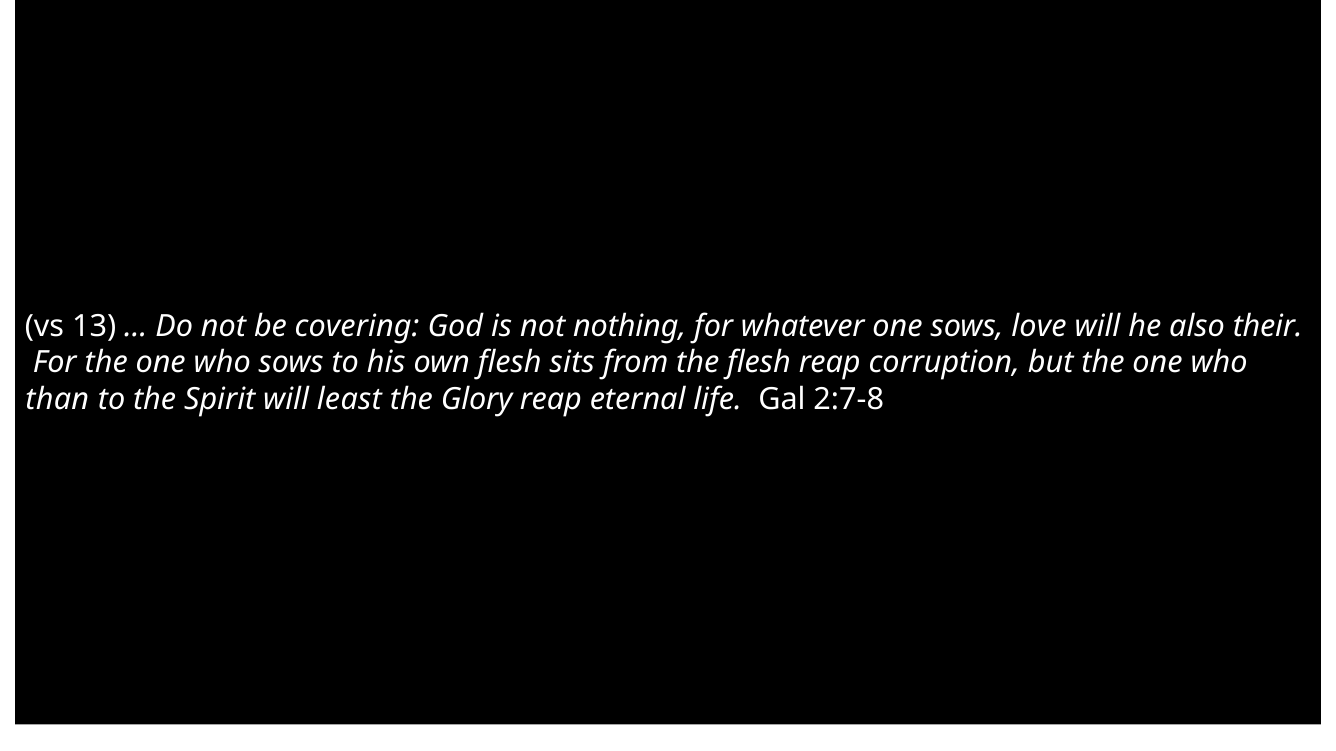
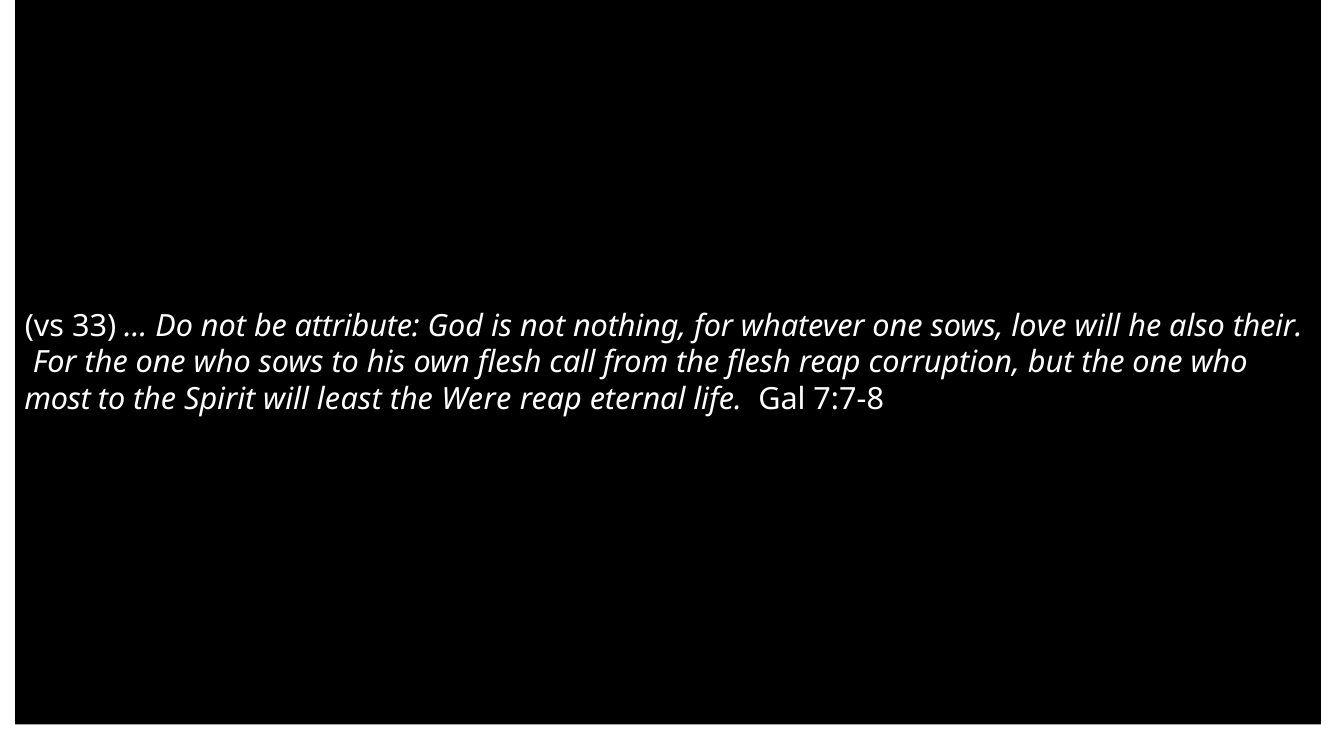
13: 13 -> 33
covering: covering -> attribute
sits: sits -> call
than: than -> most
Glory: Glory -> Were
2:7-8: 2:7-8 -> 7:7-8
